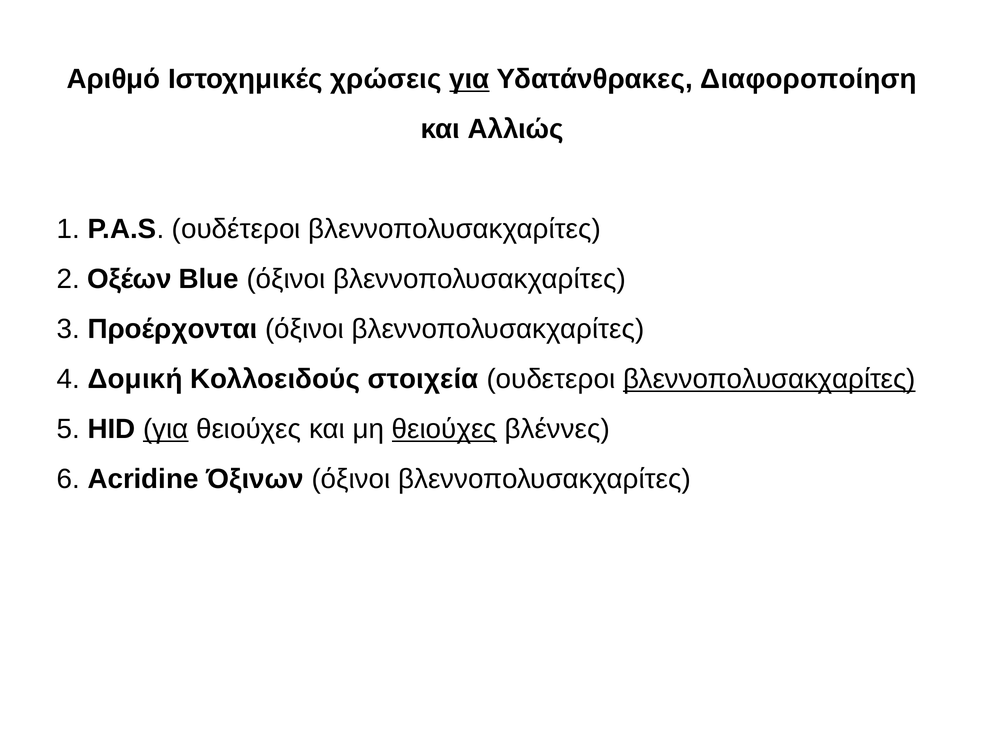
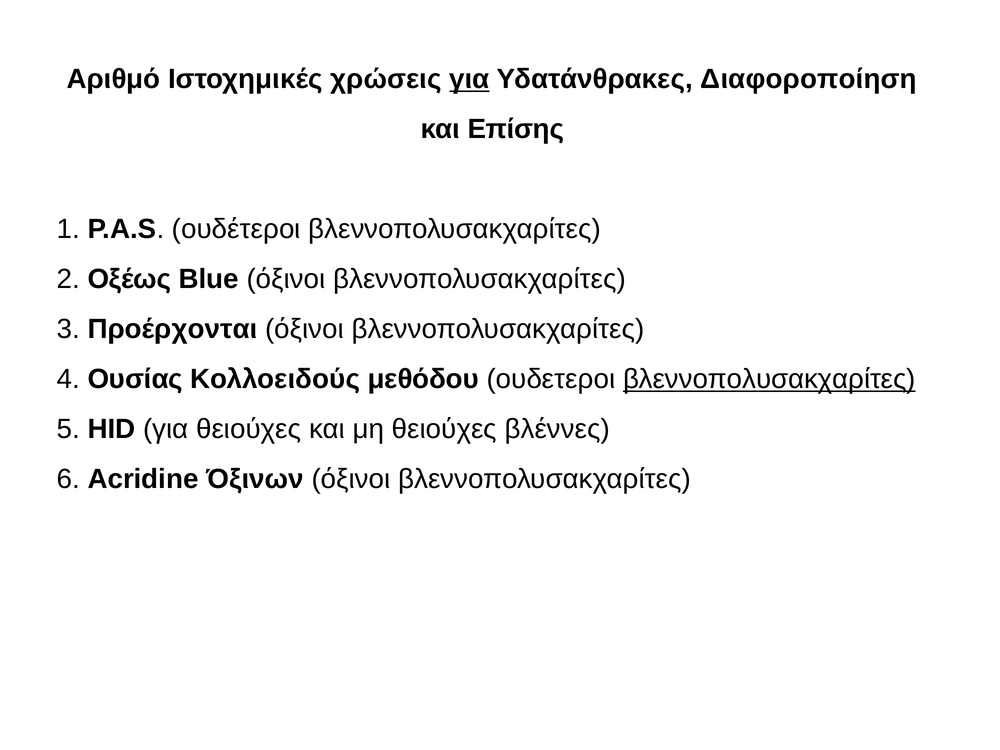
Αλλιώς: Αλλιώς -> Επίσης
Οξέων: Οξέων -> Οξέως
Δομική: Δομική -> Ουσίας
στοιχεία: στοιχεία -> μεθόδου
για at (166, 429) underline: present -> none
θειούχες at (444, 429) underline: present -> none
